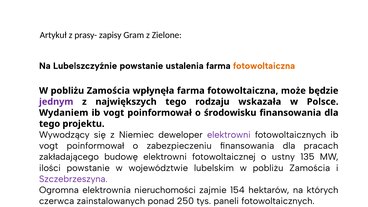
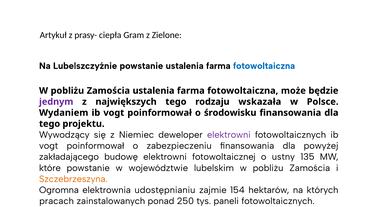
zapisy: zapisy -> ciepła
fotowoltaiczna at (264, 66) colour: orange -> blue
Zamościa wpłynęła: wpłynęła -> ustalenia
pracach: pracach -> powyżej
ilości: ilości -> które
Szczebrzeszyna colour: purple -> orange
nieruchomości: nieruchomości -> udostępnianiu
czerwca: czerwca -> pracach
